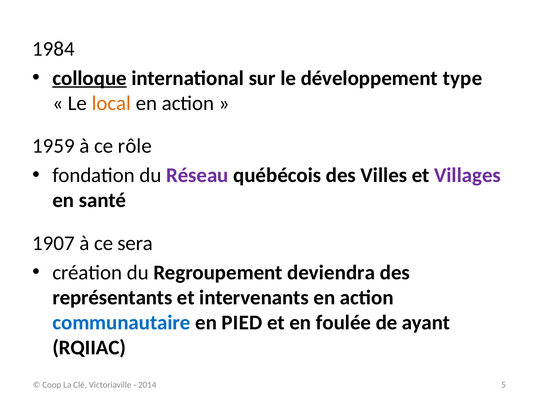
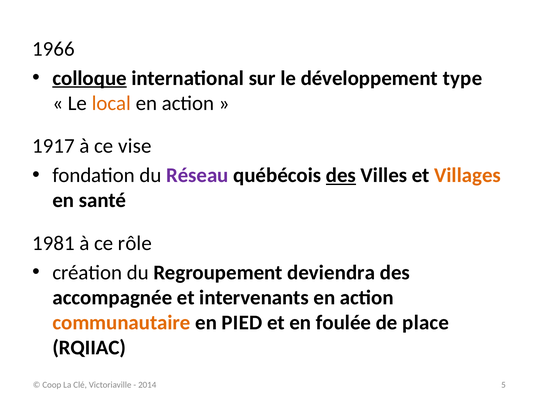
1984: 1984 -> 1966
1959: 1959 -> 1917
rôle: rôle -> vise
des at (341, 176) underline: none -> present
Villages colour: purple -> orange
1907: 1907 -> 1981
sera: sera -> rôle
représentants: représentants -> accompagnée
communautaire colour: blue -> orange
ayant: ayant -> place
